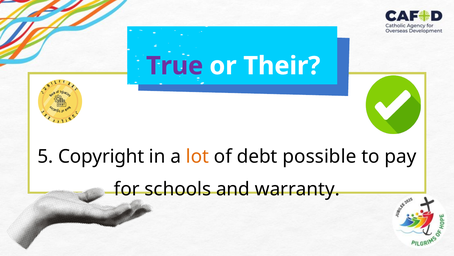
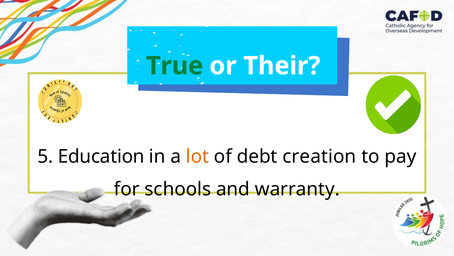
True colour: purple -> green
Copyright: Copyright -> Education
possible: possible -> creation
